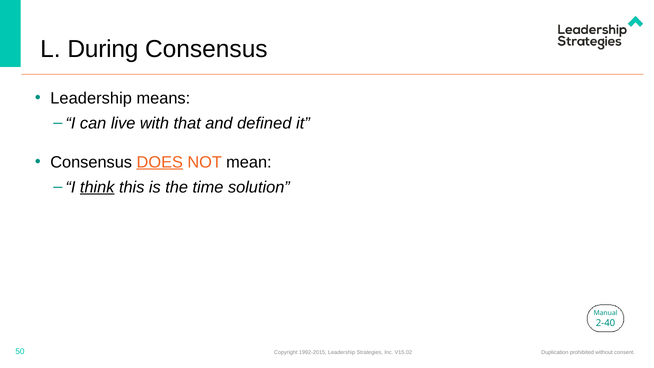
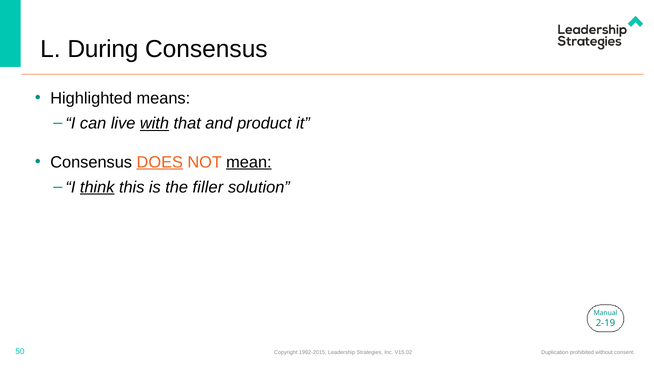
Leadership at (91, 98): Leadership -> Highlighted
with underline: none -> present
defined: defined -> product
mean underline: none -> present
time: time -> filler
2-40: 2-40 -> 2-19
